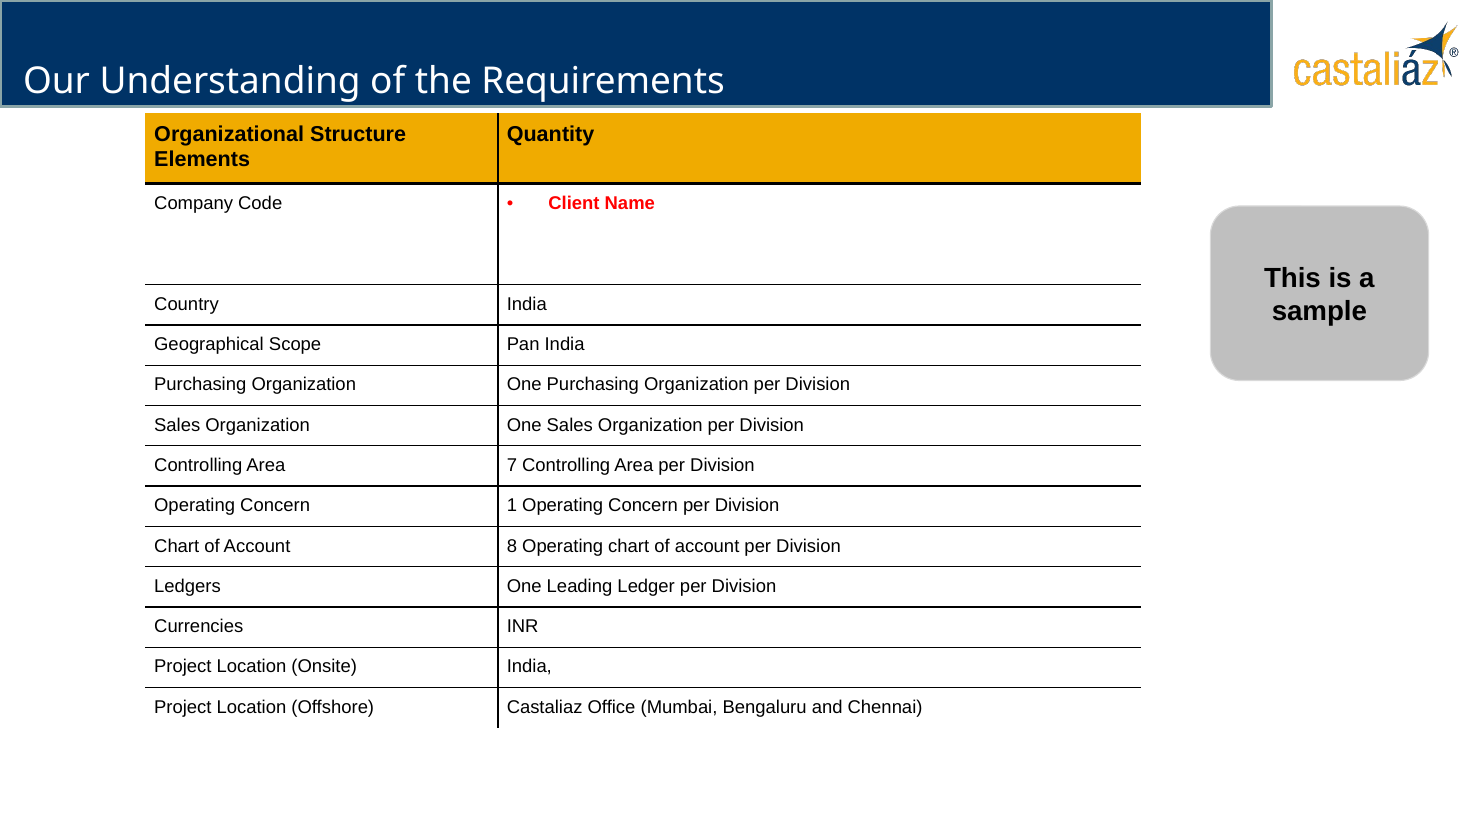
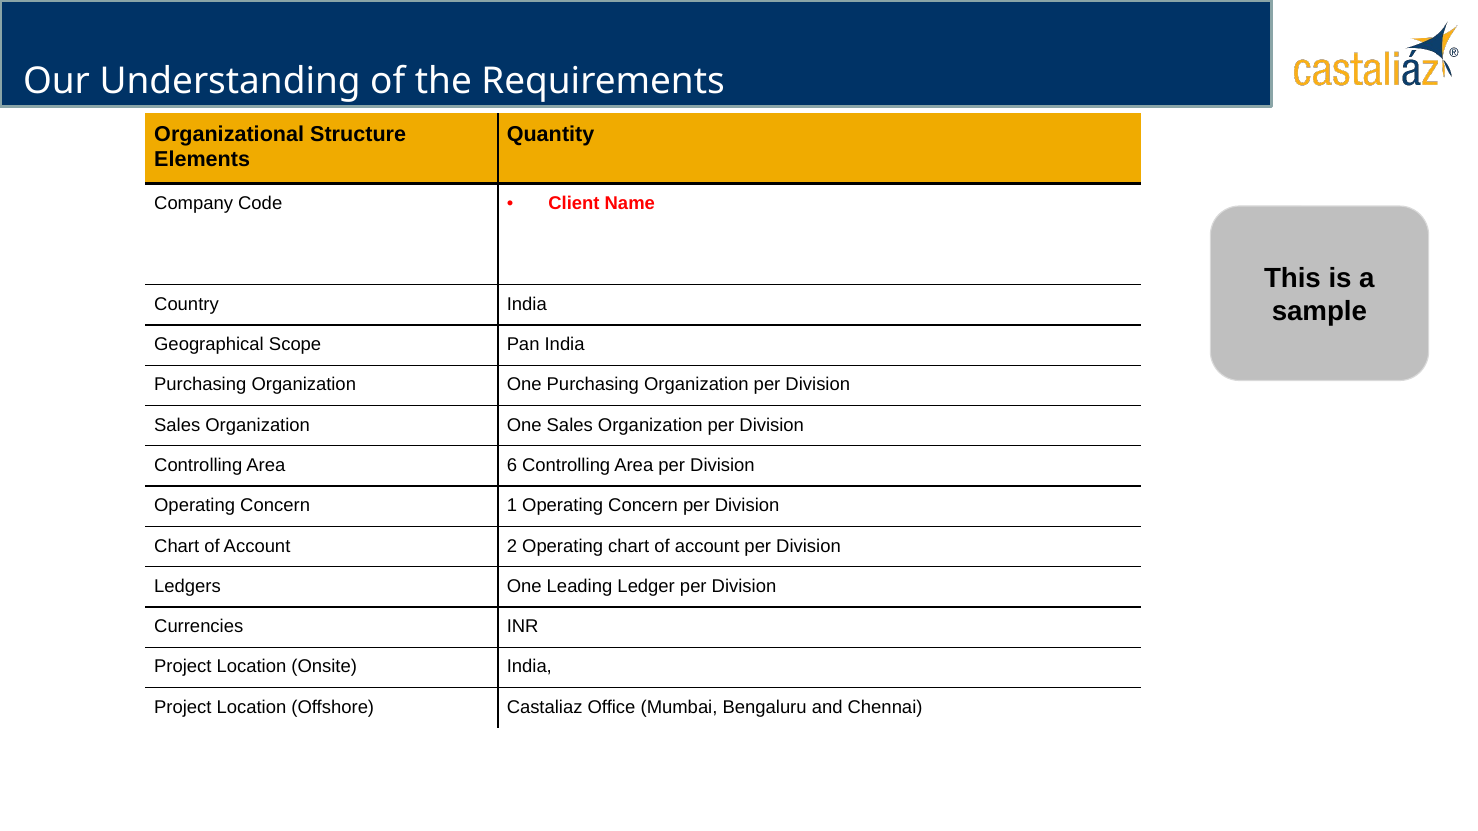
7: 7 -> 6
8: 8 -> 2
